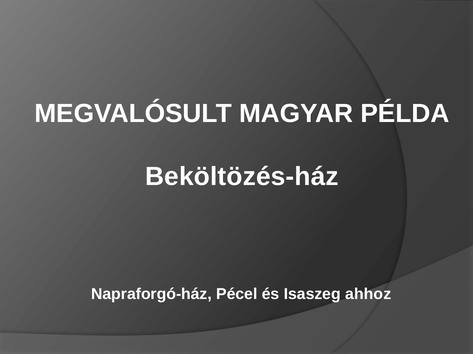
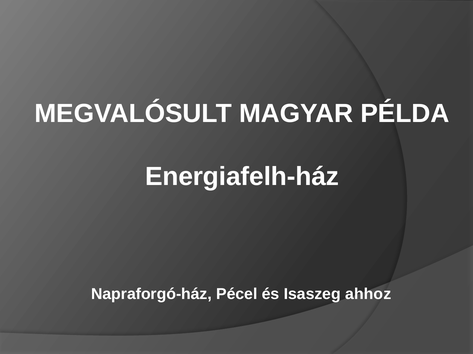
Beköltözés-ház: Beköltözés-ház -> Energiafelh-ház
